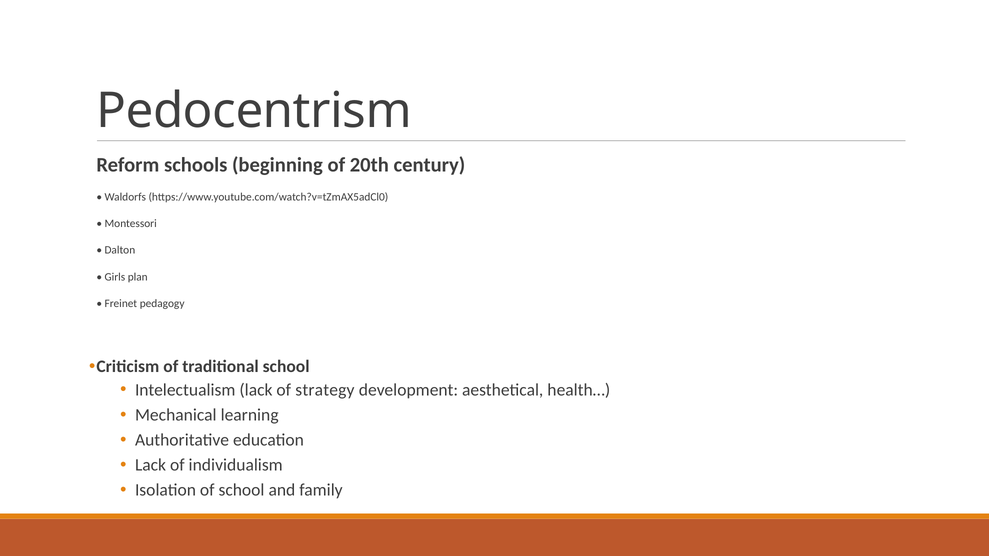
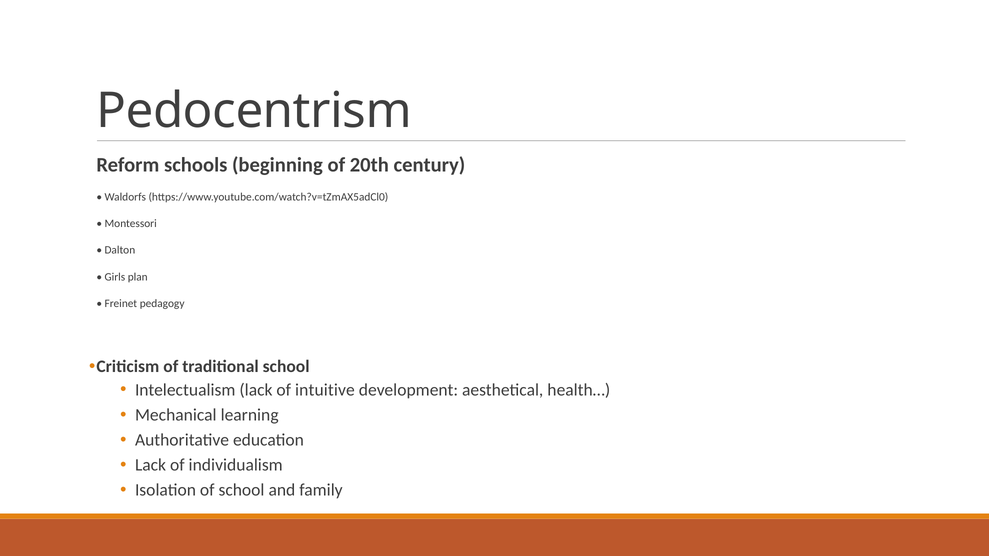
strategy: strategy -> intuitive
